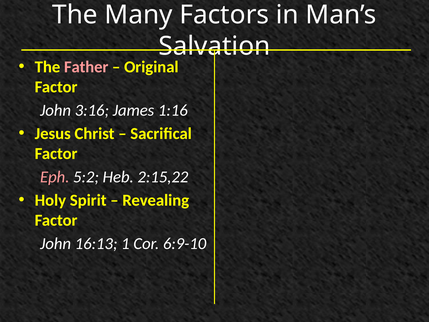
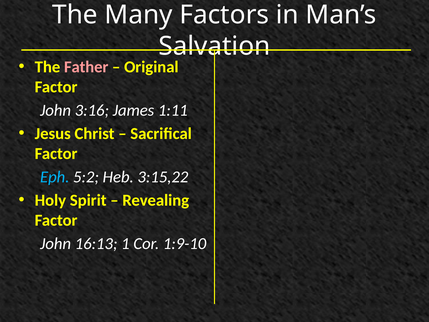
1:16: 1:16 -> 1:11
Eph colour: pink -> light blue
2:15,22: 2:15,22 -> 3:15,22
6:9-10: 6:9-10 -> 1:9-10
